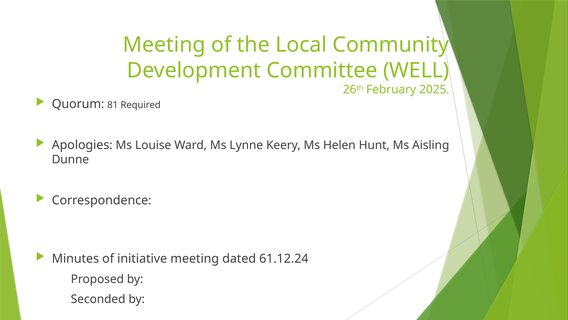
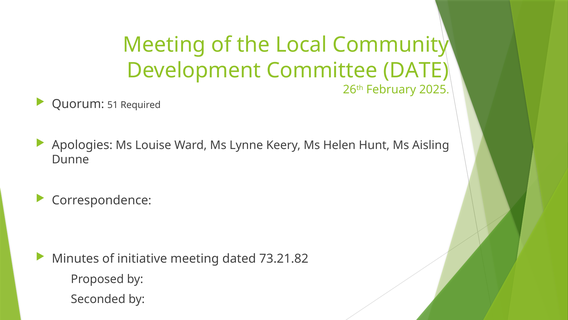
WELL: WELL -> DATE
81: 81 -> 51
61.12.24: 61.12.24 -> 73.21.82
